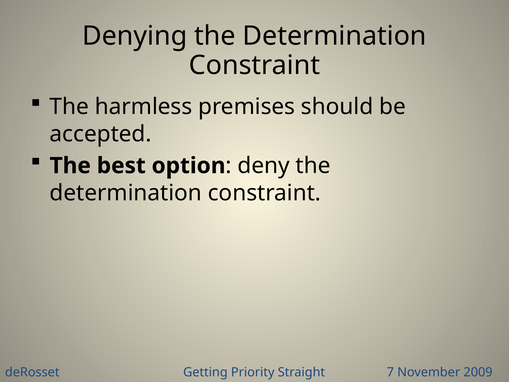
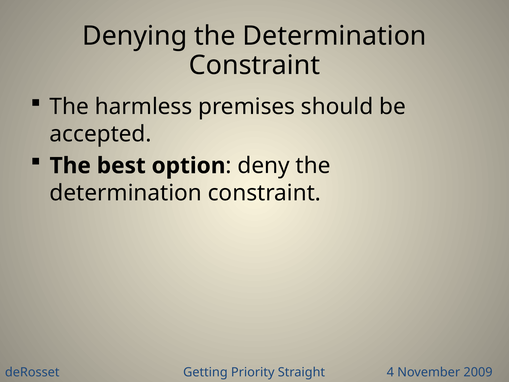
7: 7 -> 4
